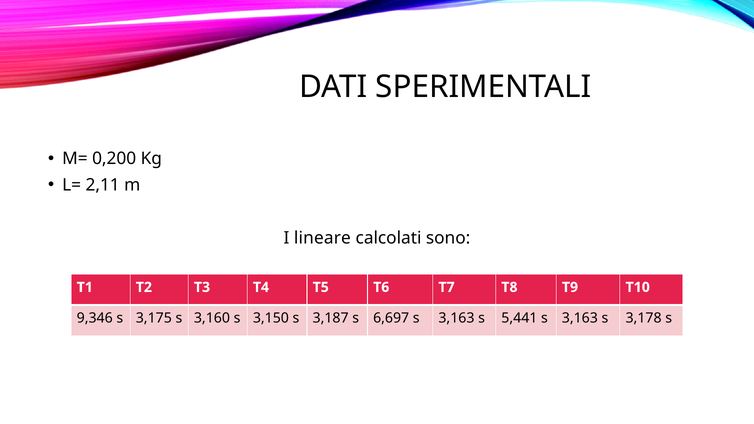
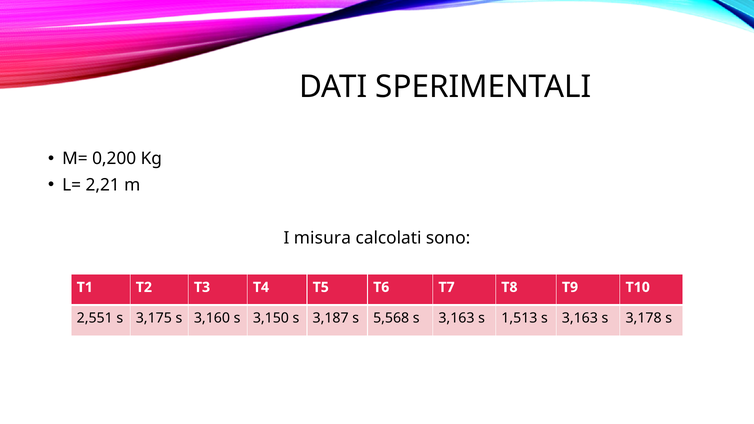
2,11: 2,11 -> 2,21
lineare: lineare -> misura
9,346: 9,346 -> 2,551
6,697: 6,697 -> 5,568
5,441: 5,441 -> 1,513
